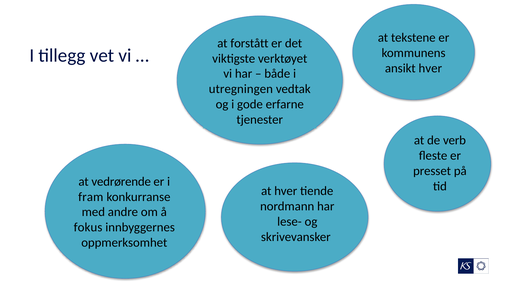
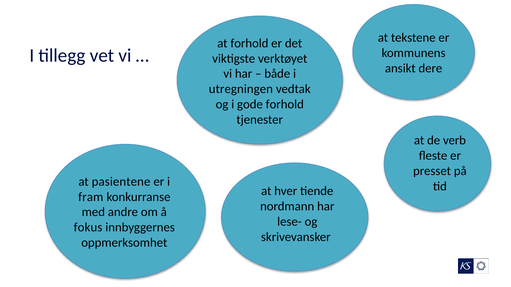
at forstått: forstått -> forhold
ansikt hver: hver -> dere
gode erfarne: erfarne -> forhold
vedrørende: vedrørende -> pasientene
